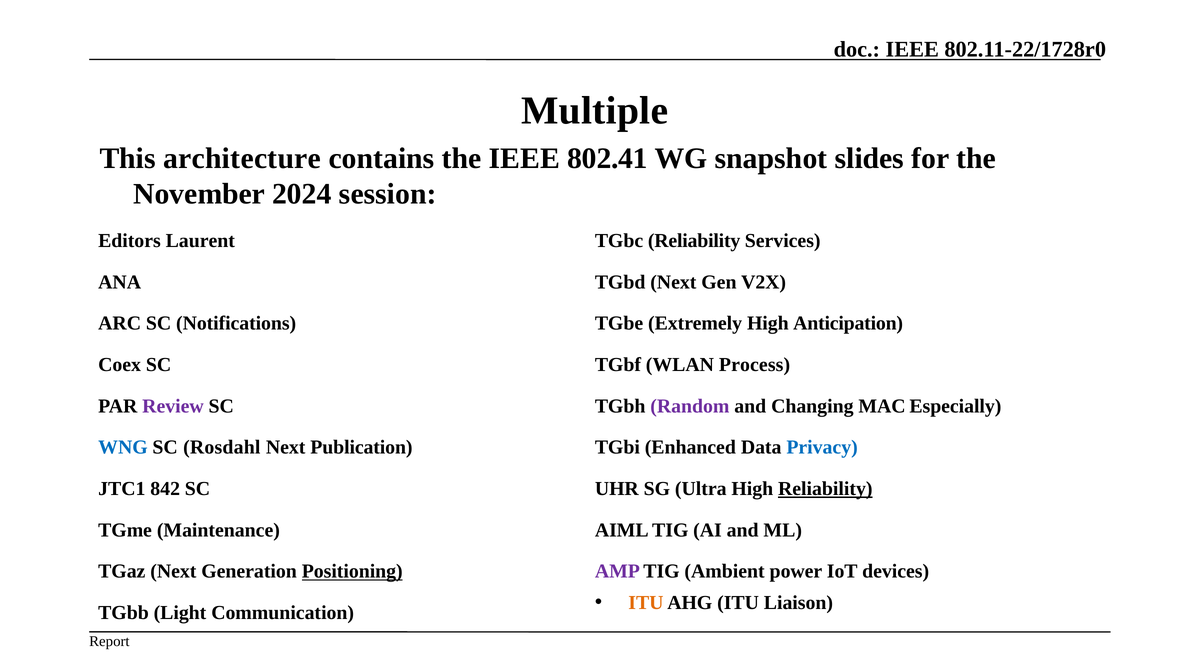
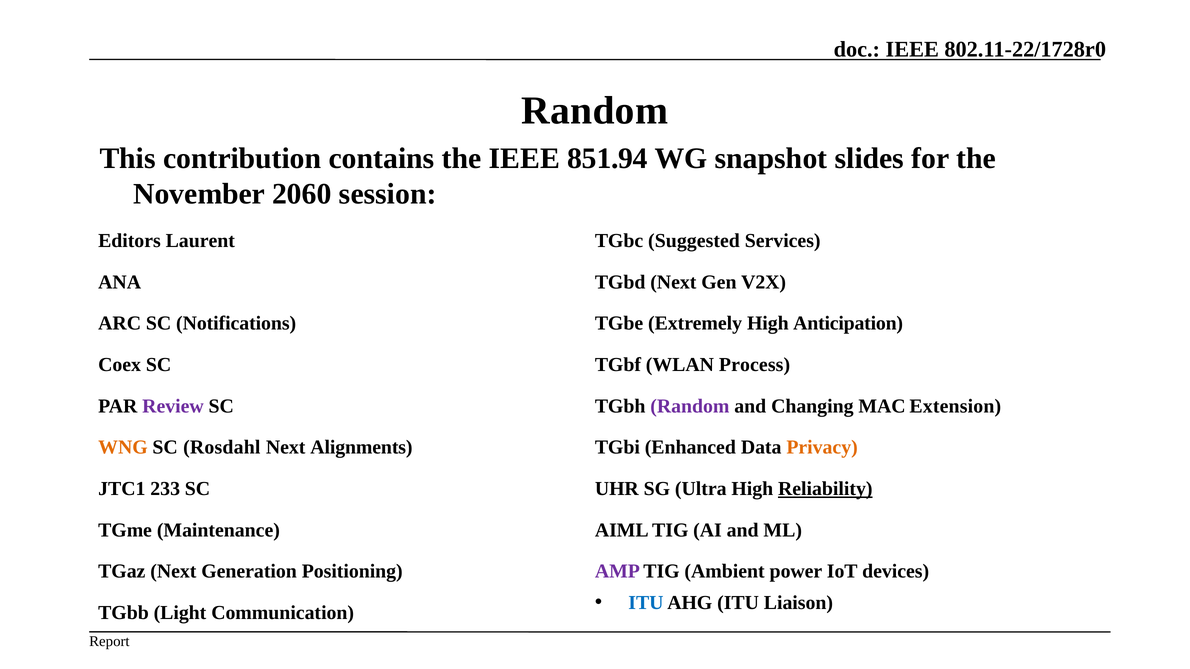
Multiple at (595, 111): Multiple -> Random
architecture: architecture -> contribution
802.41: 802.41 -> 851.94
2024: 2024 -> 2060
TGbc Reliability: Reliability -> Suggested
Especially: Especially -> Extension
WNG colour: blue -> orange
Publication: Publication -> Alignments
Privacy colour: blue -> orange
842: 842 -> 233
Positioning underline: present -> none
ITU at (646, 603) colour: orange -> blue
